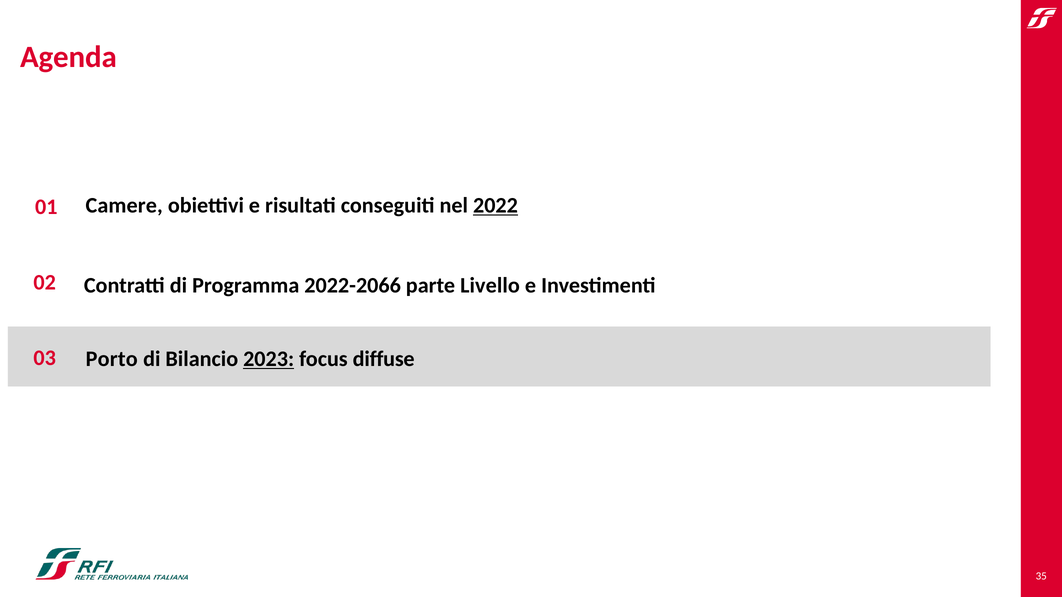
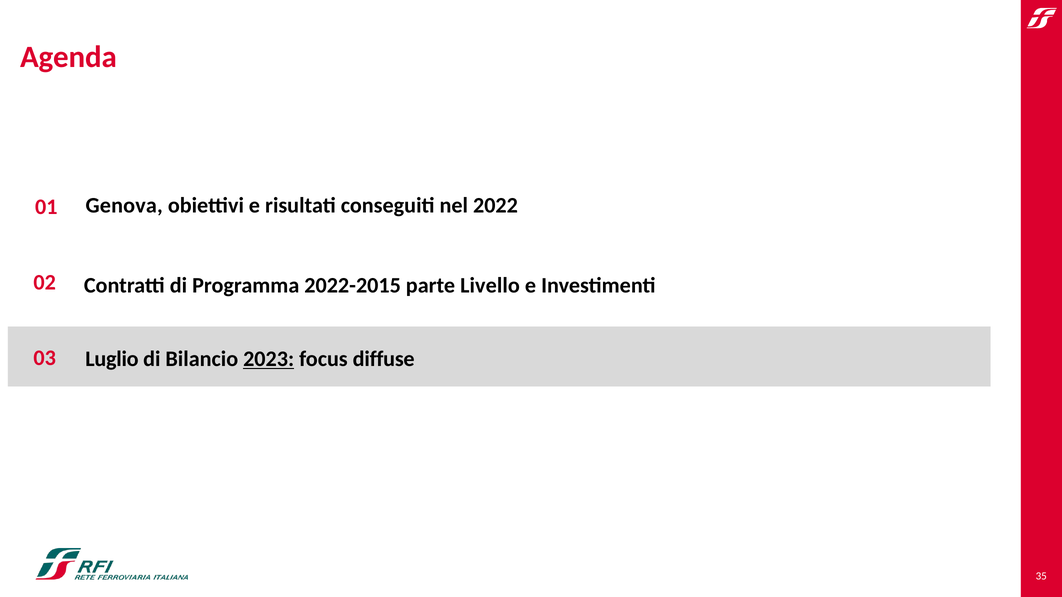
Camere: Camere -> Genova
2022 underline: present -> none
2022-2066: 2022-2066 -> 2022-2015
Porto: Porto -> Luglio
